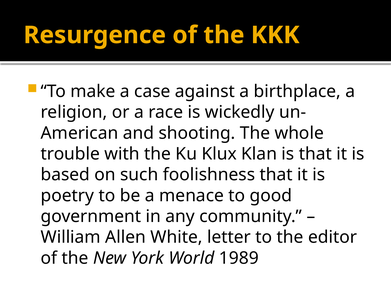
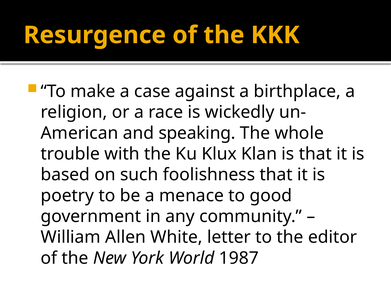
shooting: shooting -> speaking
1989: 1989 -> 1987
